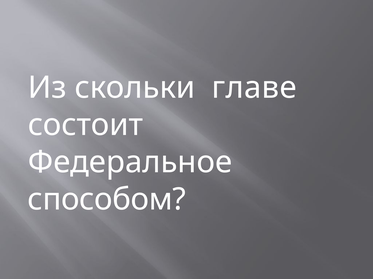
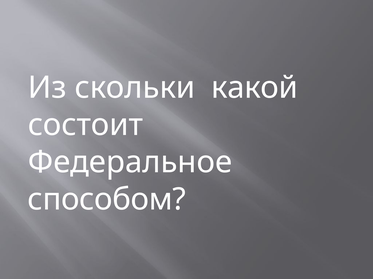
главе: главе -> какой
